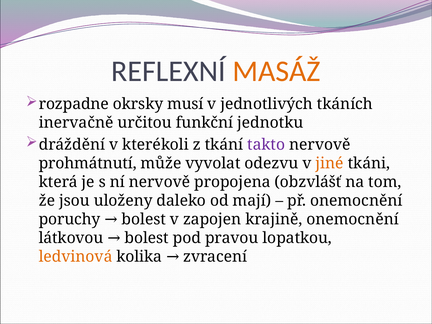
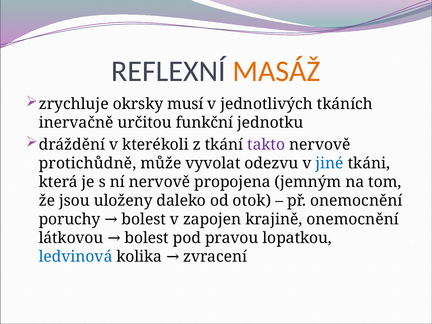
rozpadne: rozpadne -> zrychluje
prohmátnutí: prohmátnutí -> protichůdně
jiné colour: orange -> blue
obzvlášť: obzvlášť -> jemným
mají: mají -> otok
ledvinová colour: orange -> blue
